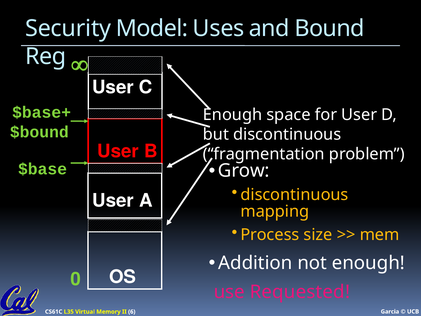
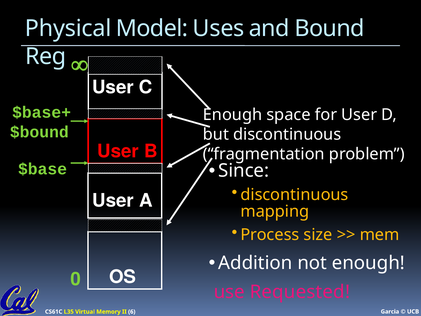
Security: Security -> Physical
Grow: Grow -> Since
